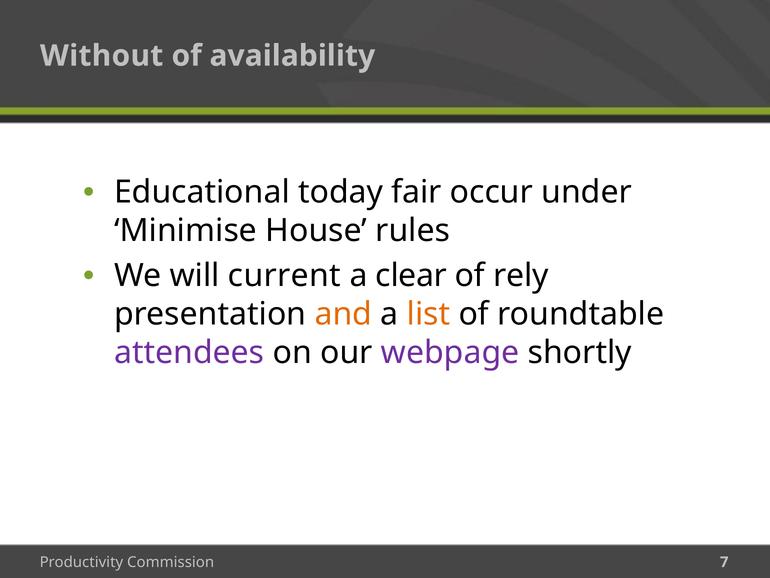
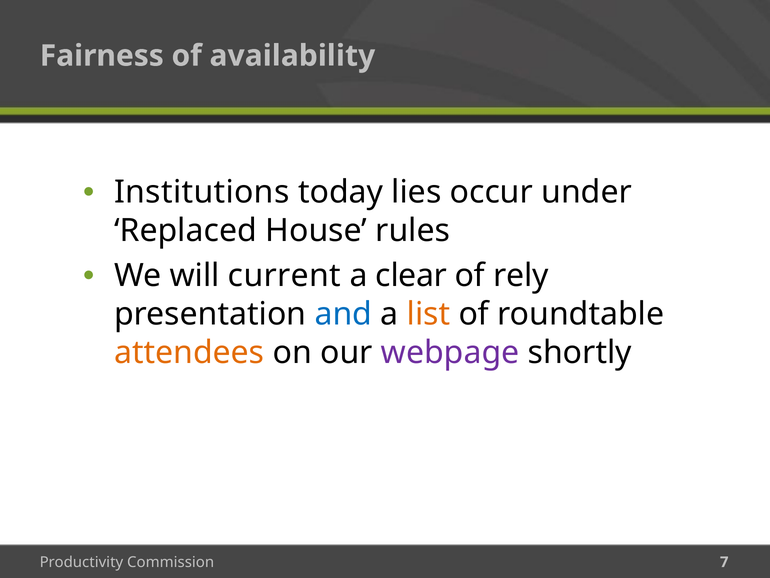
Without: Without -> Fairness
Educational: Educational -> Institutions
fair: fair -> lies
Minimise: Minimise -> Replaced
and colour: orange -> blue
attendees colour: purple -> orange
